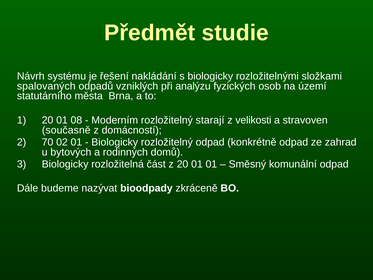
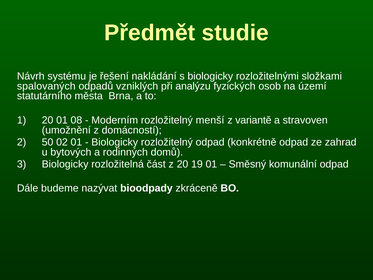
starají: starají -> menší
velikosti: velikosti -> variantě
současně: současně -> umožnění
70: 70 -> 50
z 20 01: 01 -> 19
